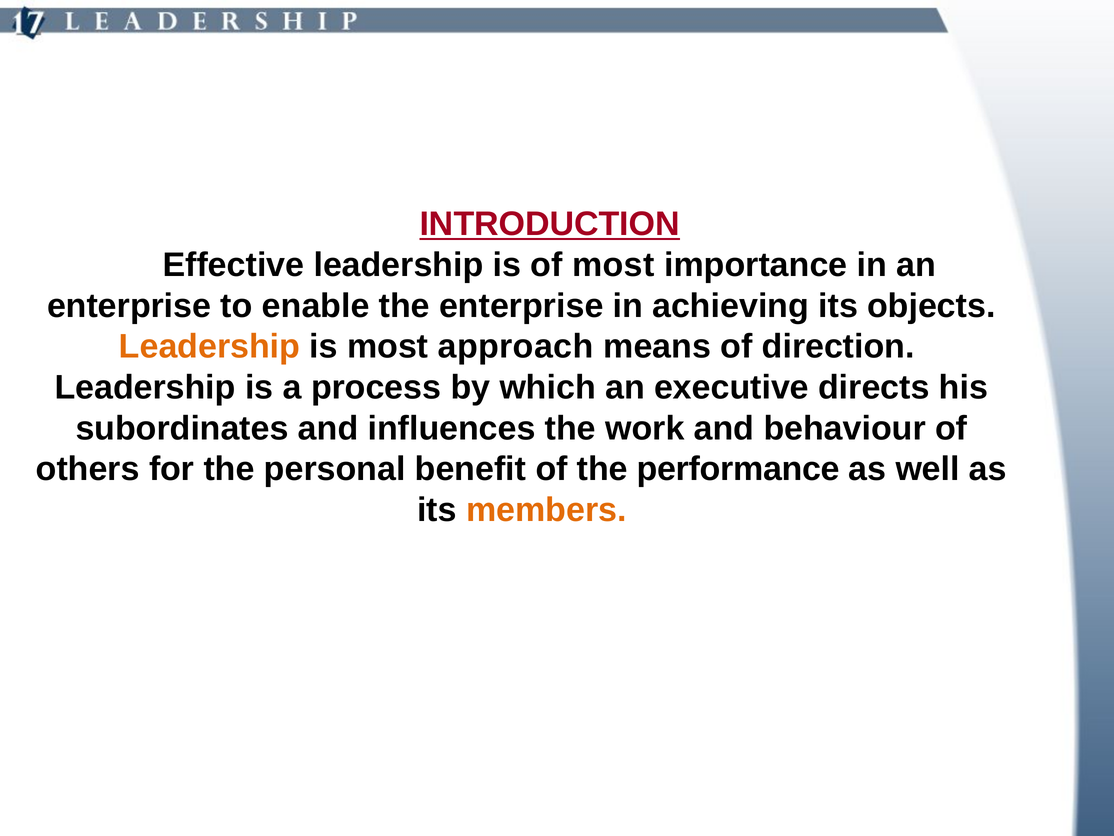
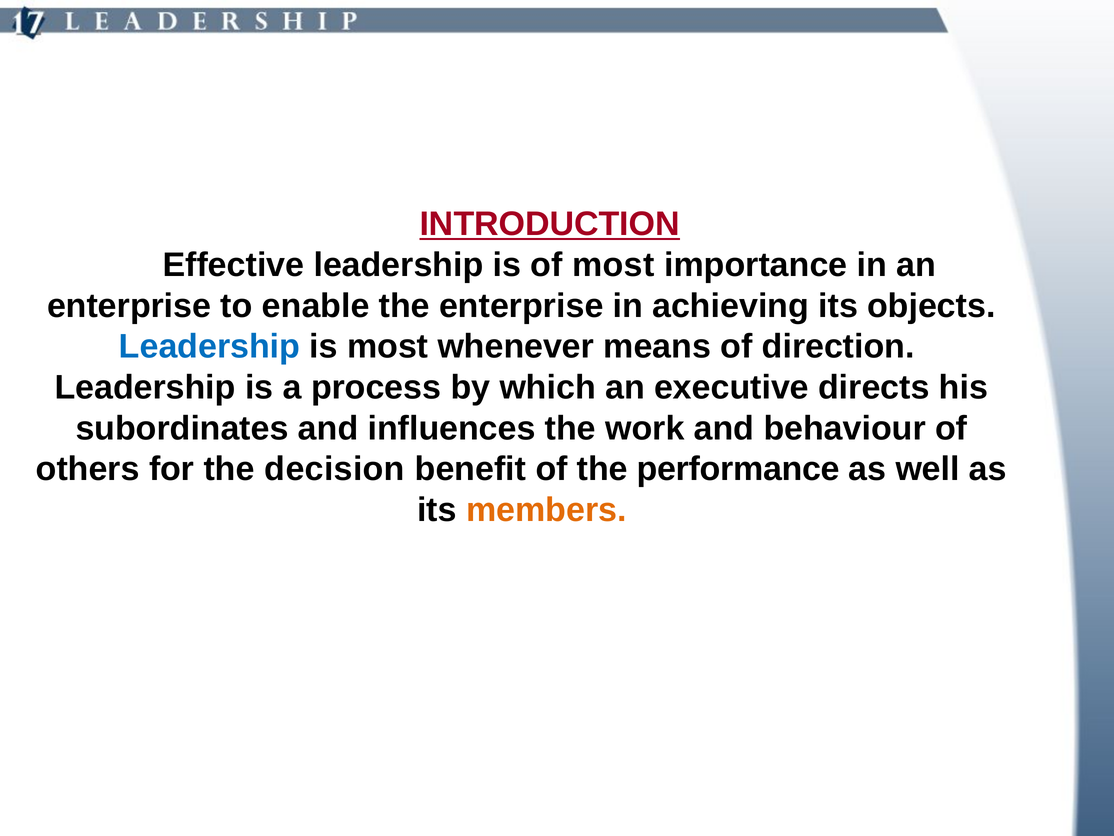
Leadership at (210, 346) colour: orange -> blue
approach: approach -> whenever
personal: personal -> decision
